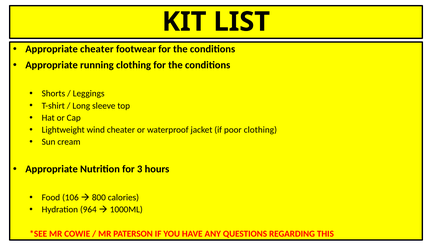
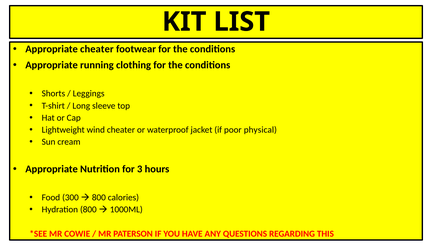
poor clothing: clothing -> physical
106: 106 -> 300
Hydration 964: 964 -> 800
